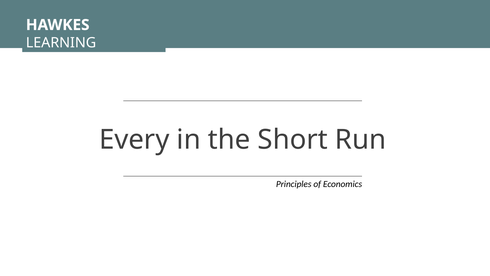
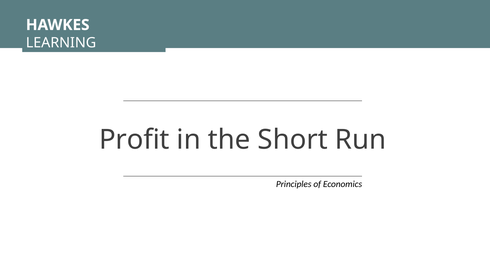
Every: Every -> Profit
